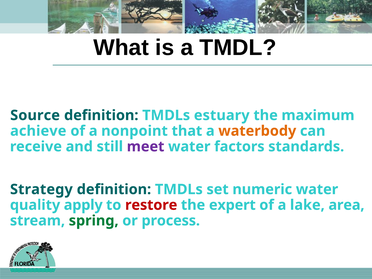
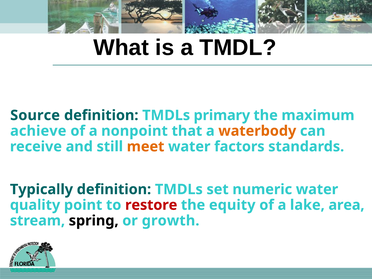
estuary: estuary -> primary
meet colour: purple -> orange
Strategy: Strategy -> Typically
apply: apply -> point
expert: expert -> equity
spring colour: green -> black
process: process -> growth
